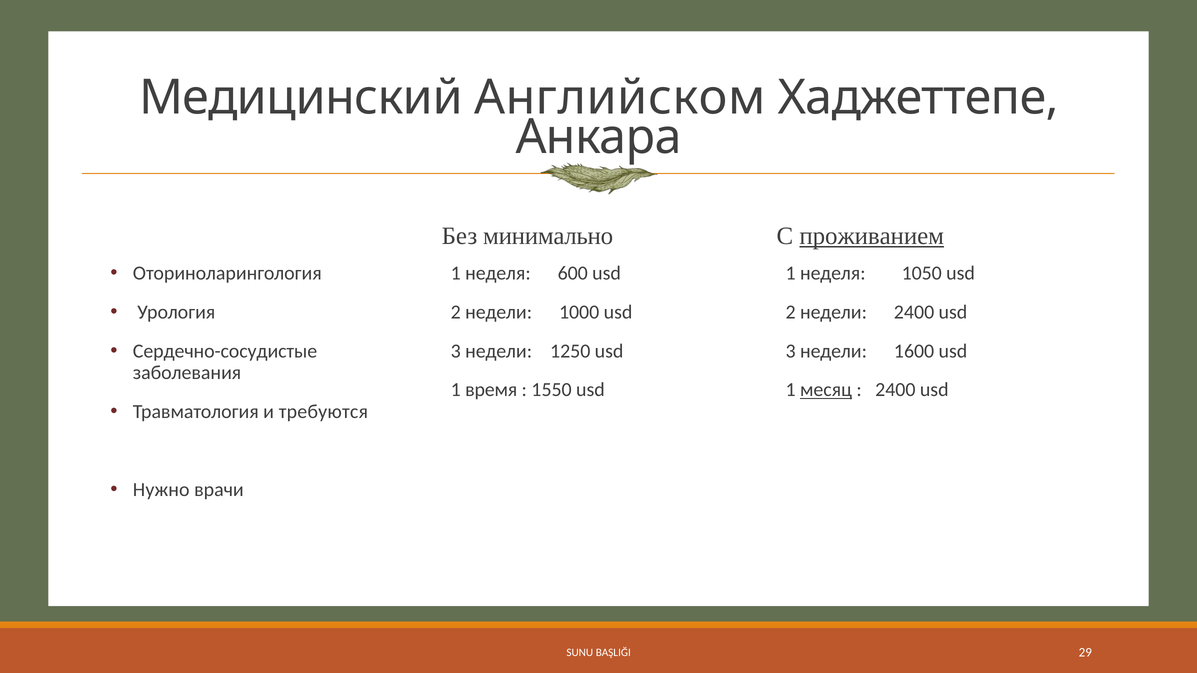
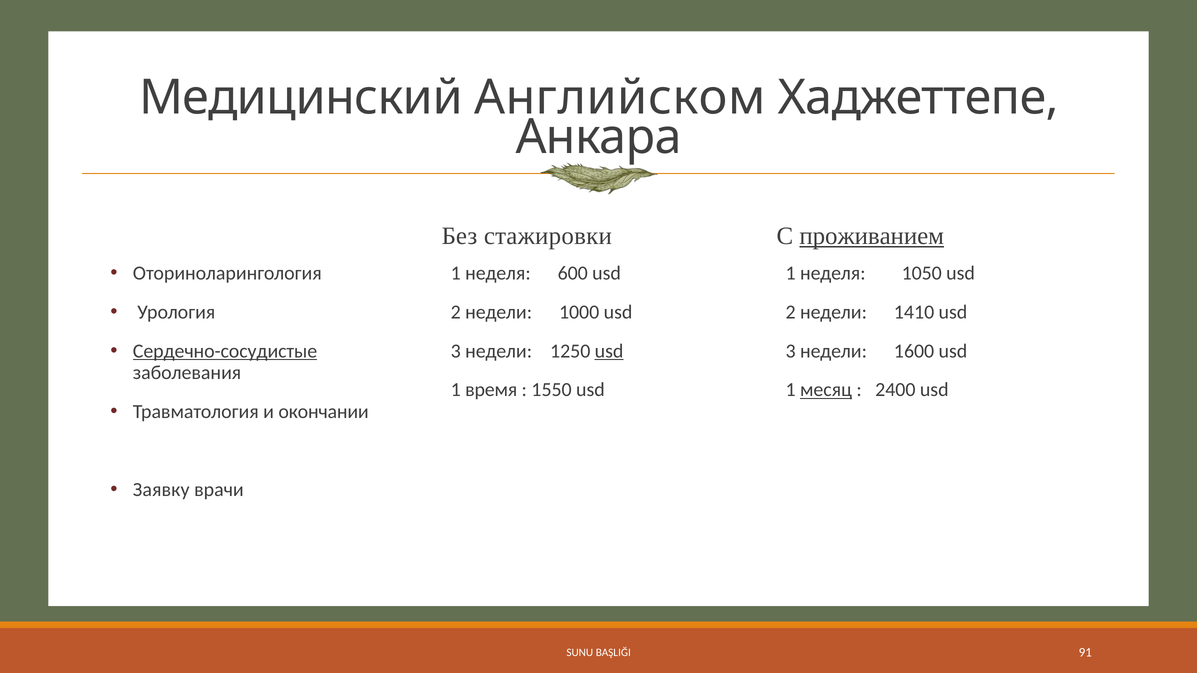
минимально: минимально -> стажировки
недели 2400: 2400 -> 1410
Сердечно-сосудистые underline: none -> present
usd at (609, 351) underline: none -> present
требуются: требуются -> окончании
Нужно: Нужно -> Заявку
29: 29 -> 91
